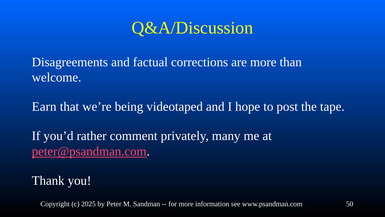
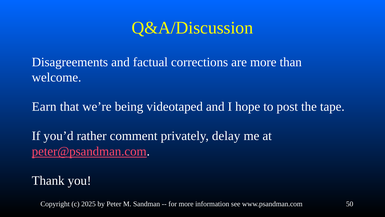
many: many -> delay
